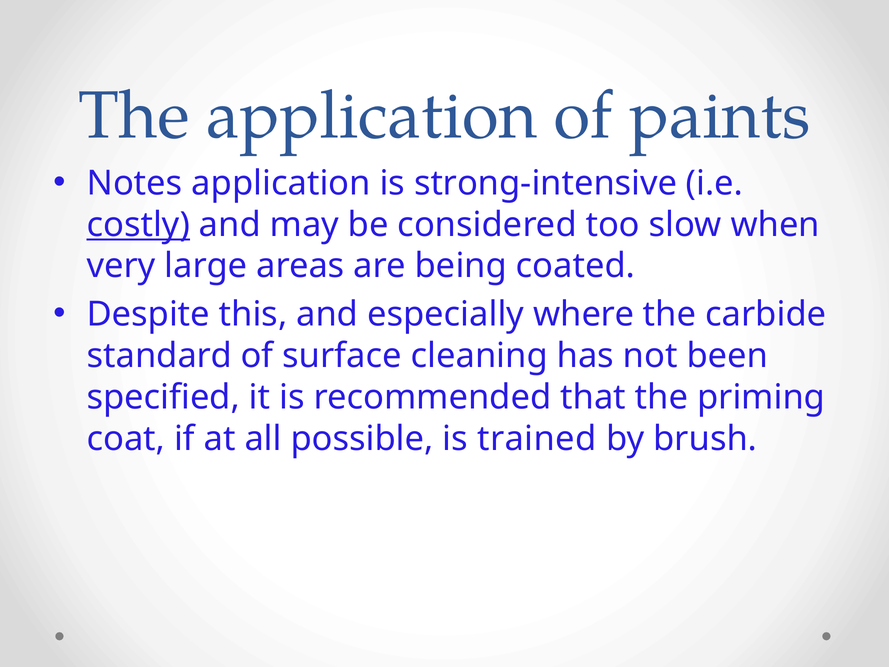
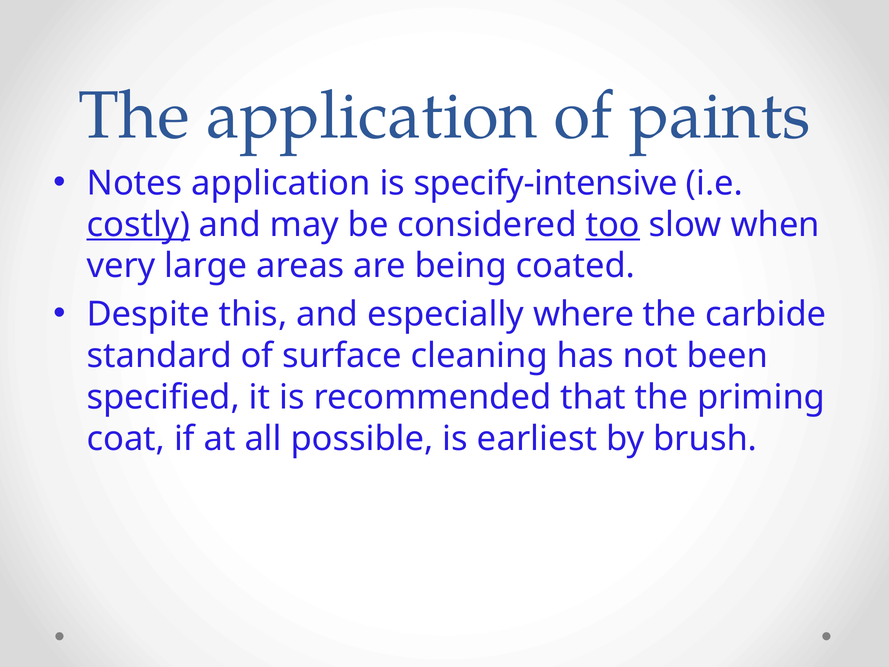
strong-intensive: strong-intensive -> specify-intensive
too underline: none -> present
trained: trained -> earliest
